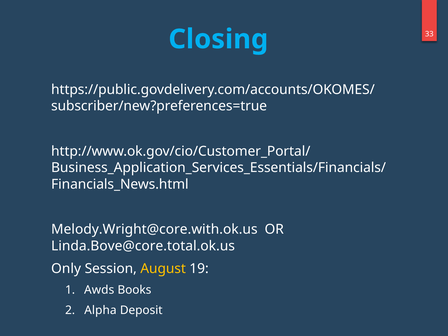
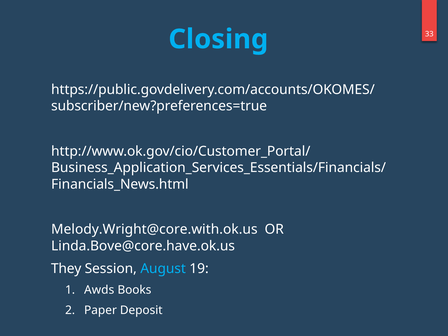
Linda.Bove@core.total.ok.us: Linda.Bove@core.total.ok.us -> Linda.Bove@core.have.ok.us
Only: Only -> They
August colour: yellow -> light blue
Alpha: Alpha -> Paper
